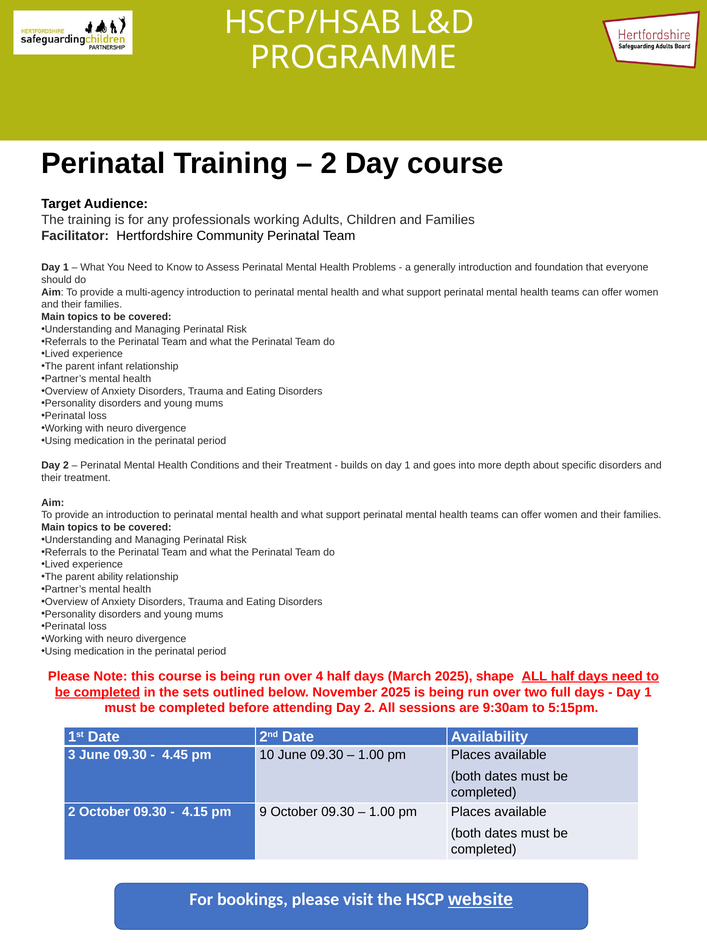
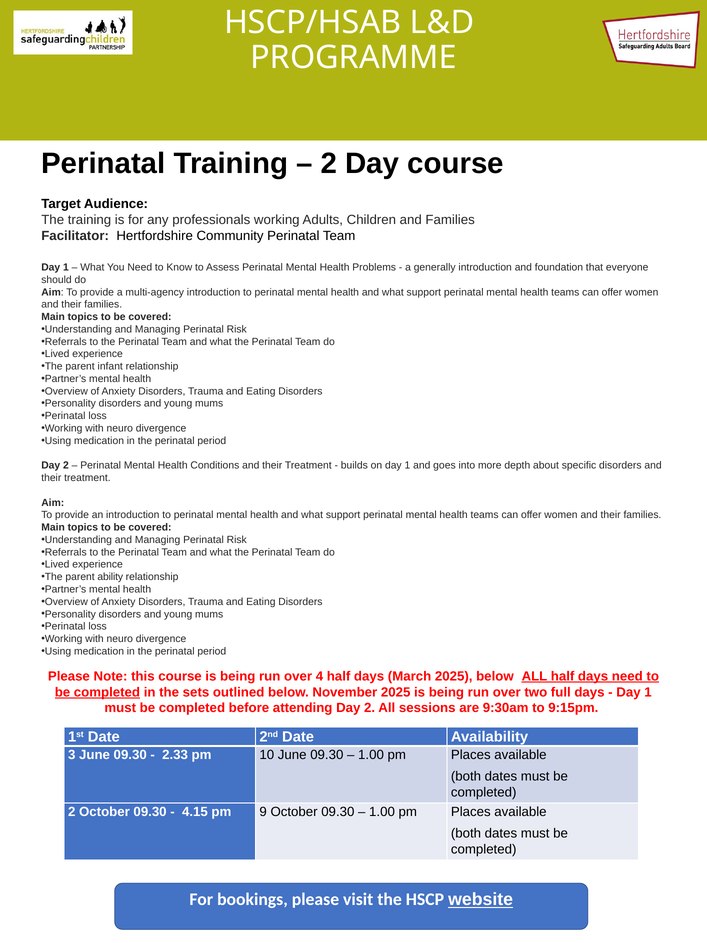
2025 shape: shape -> below
5:15pm: 5:15pm -> 9:15pm
4.45: 4.45 -> 2.33
